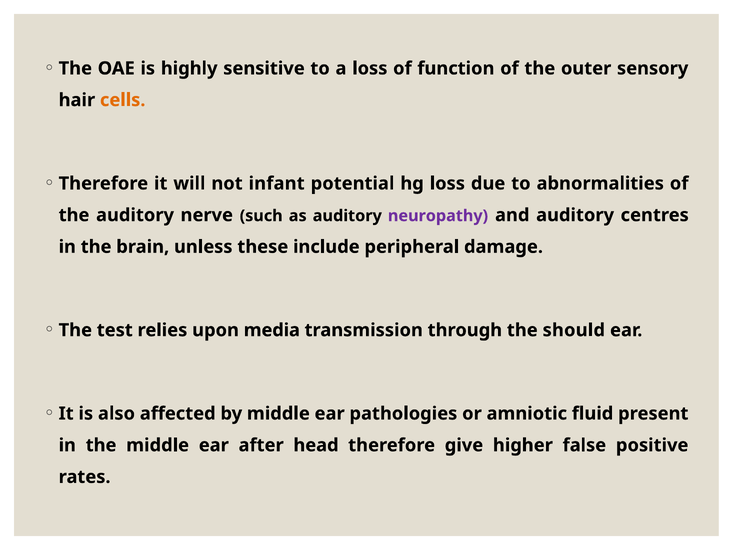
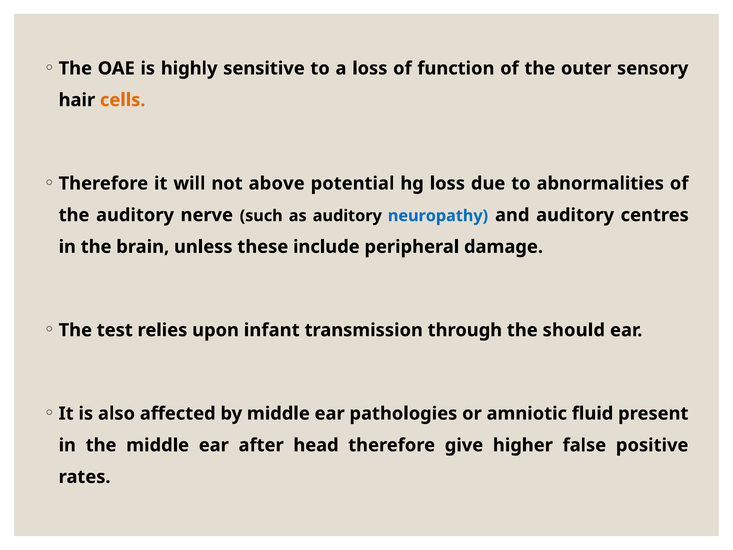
infant: infant -> above
neuropathy colour: purple -> blue
media: media -> infant
